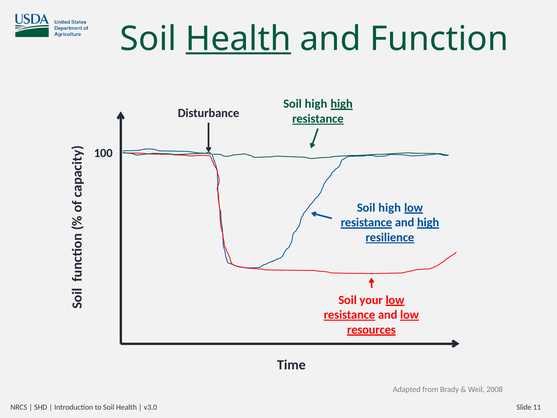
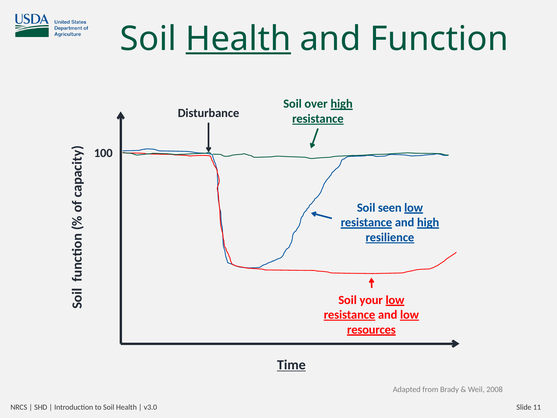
high at (316, 104): high -> over
high at (390, 208): high -> seen
Time underline: none -> present
